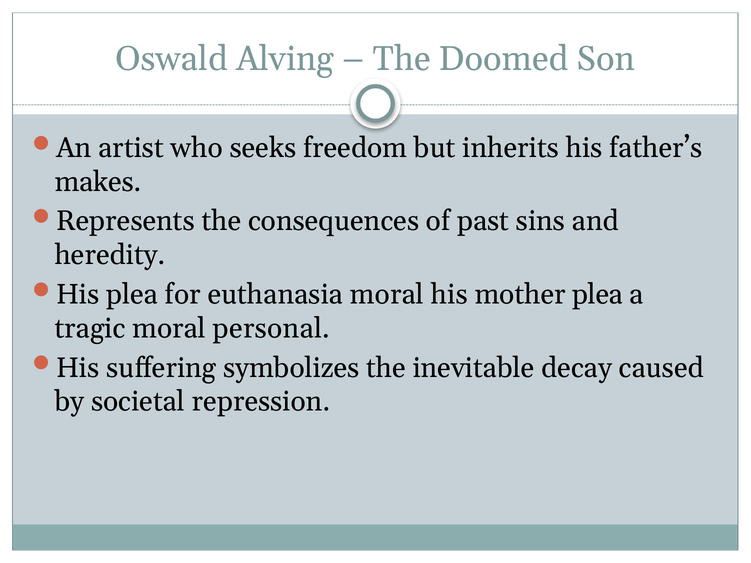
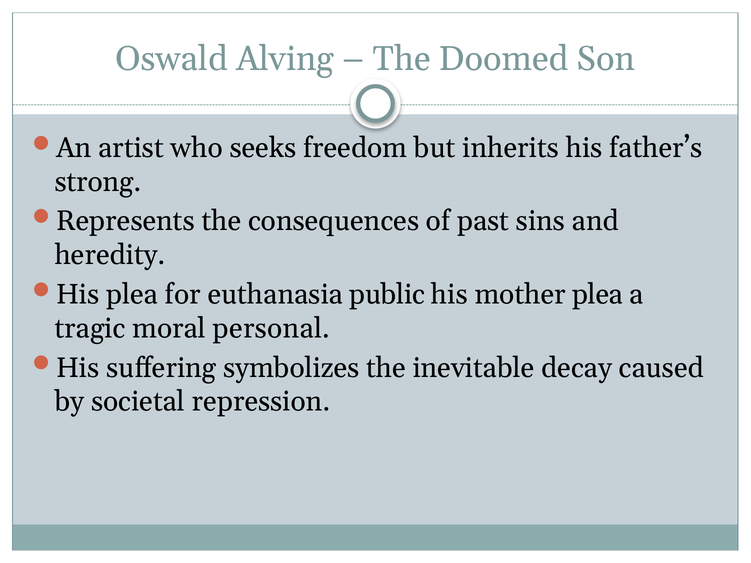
makes: makes -> strong
euthanasia moral: moral -> public
